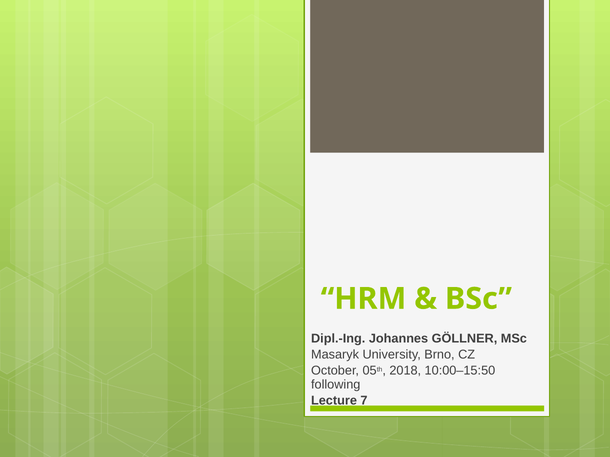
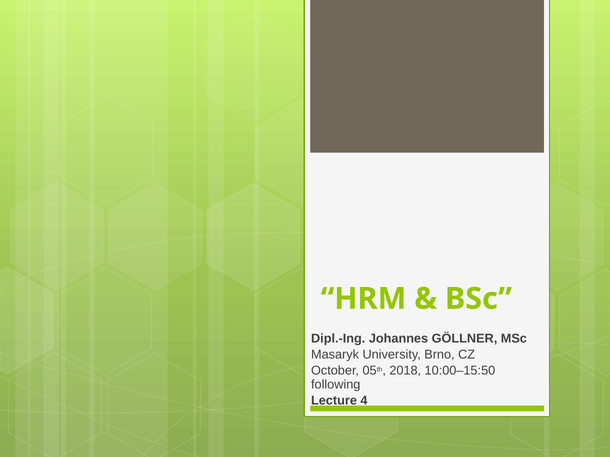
7: 7 -> 4
